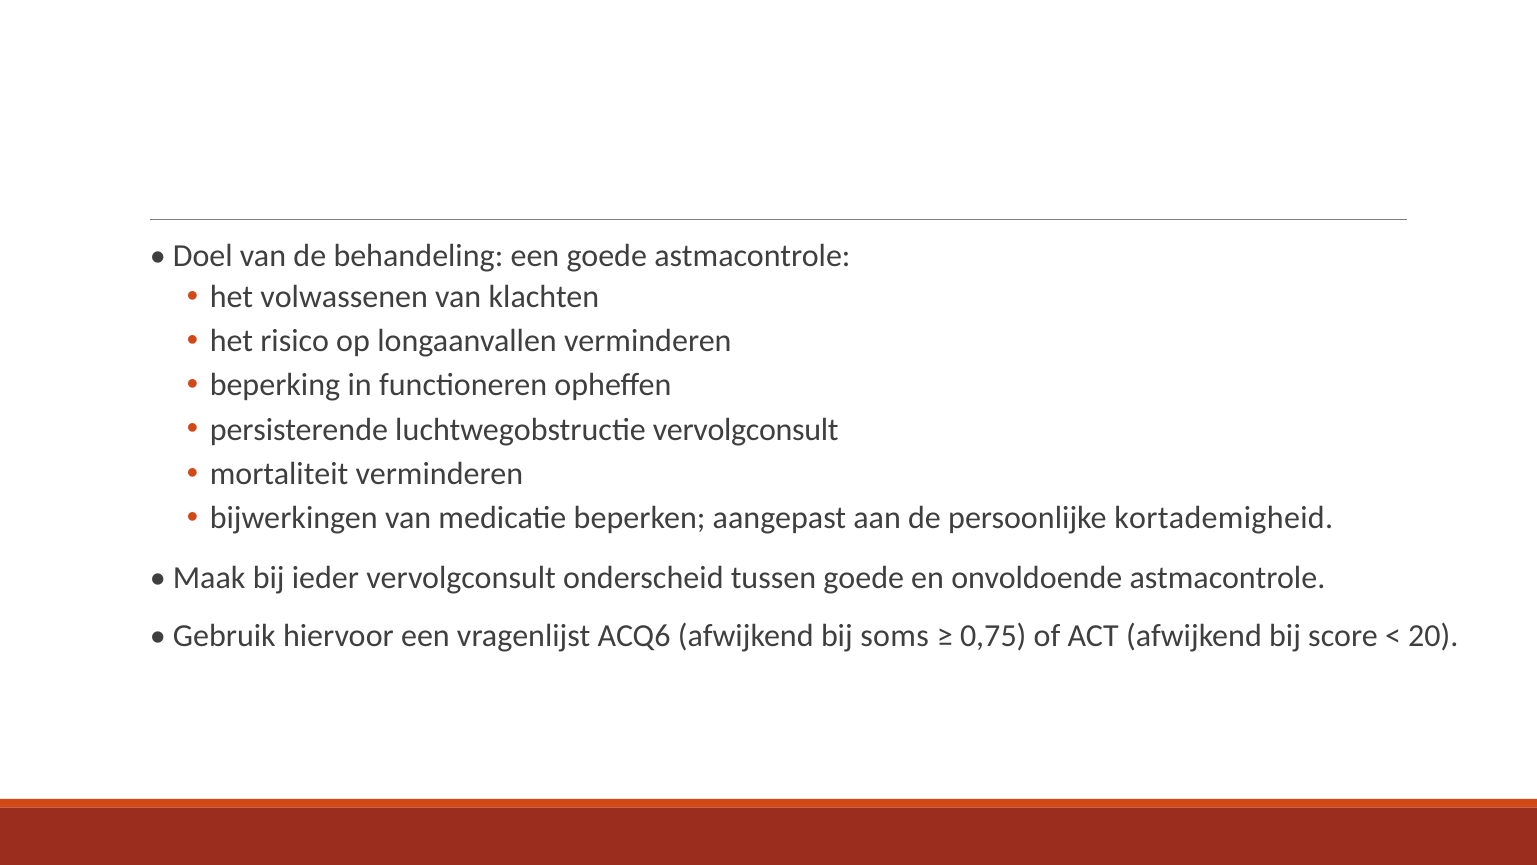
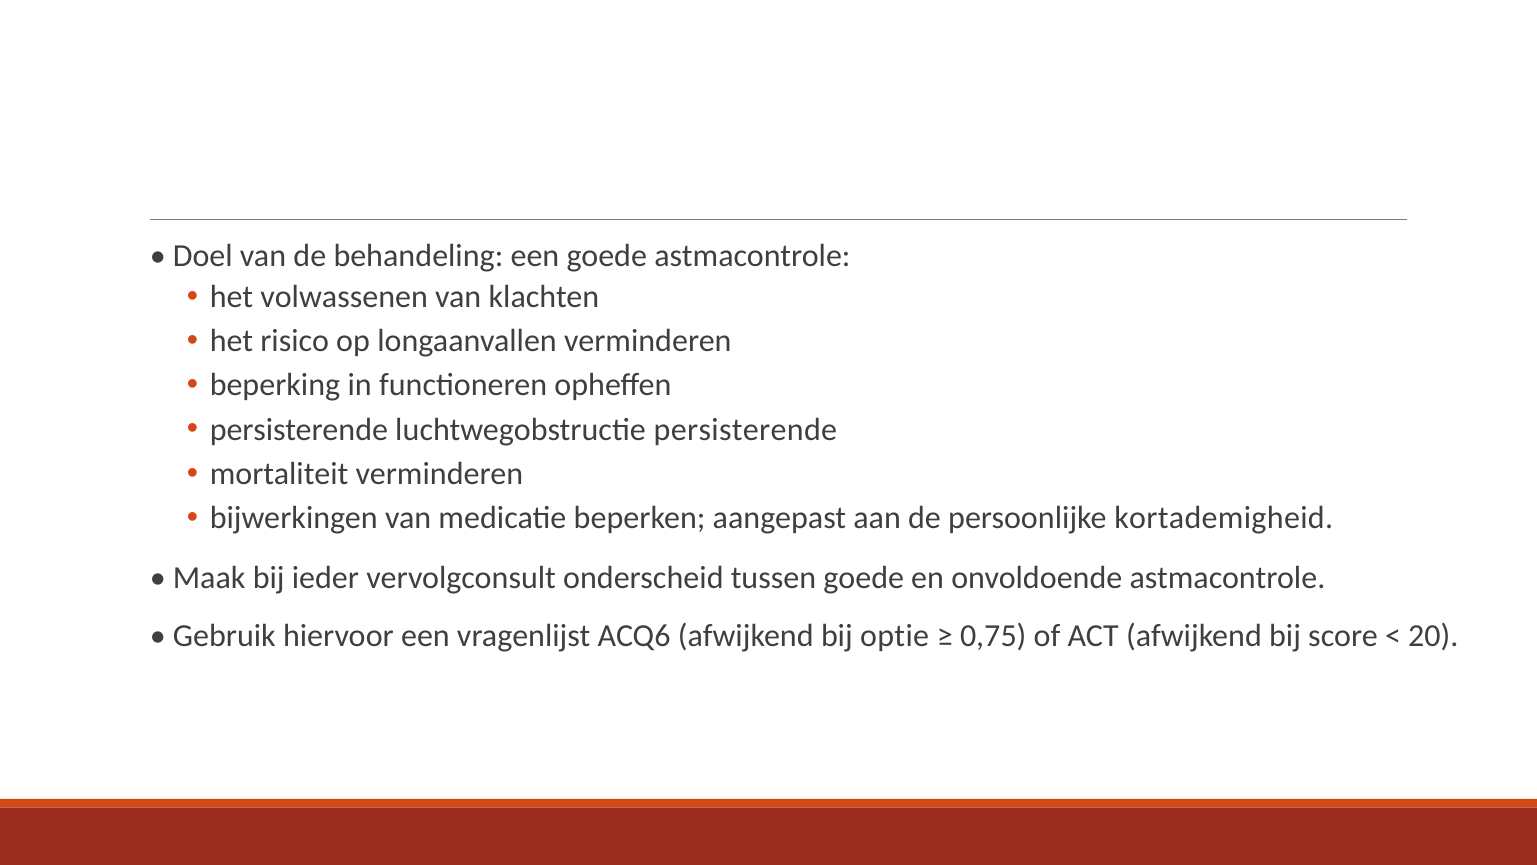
luchtwegobstructie vervolgconsult: vervolgconsult -> persisterende
soms: soms -> optie
